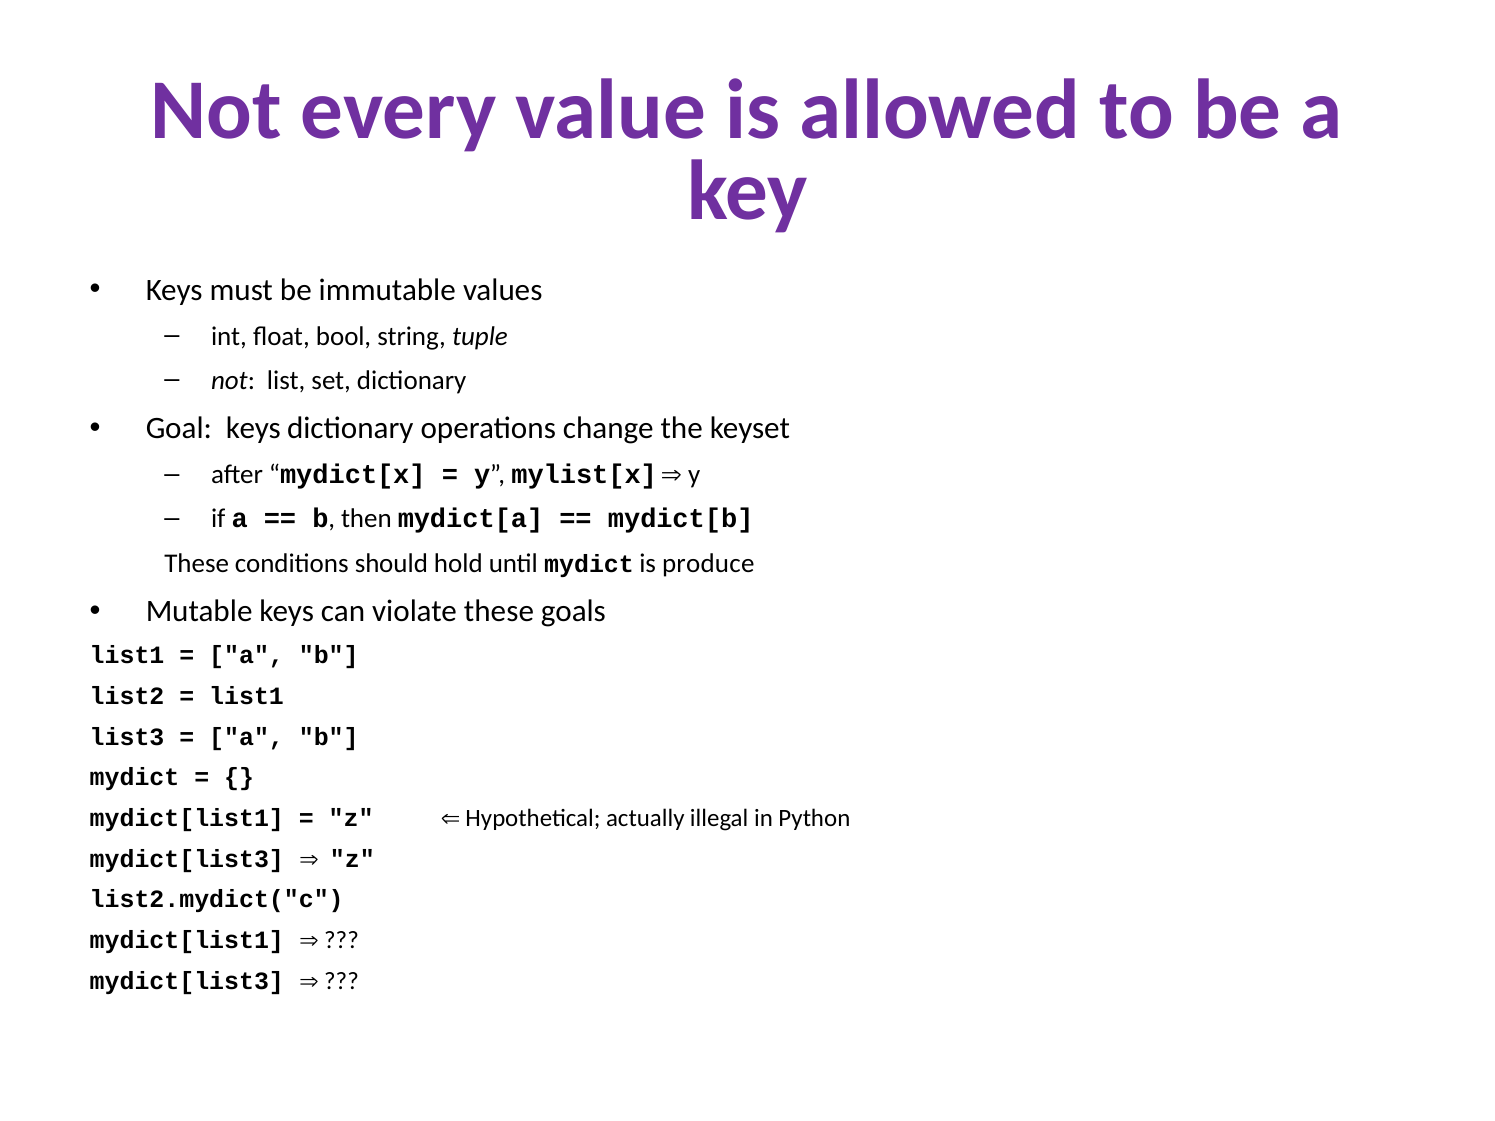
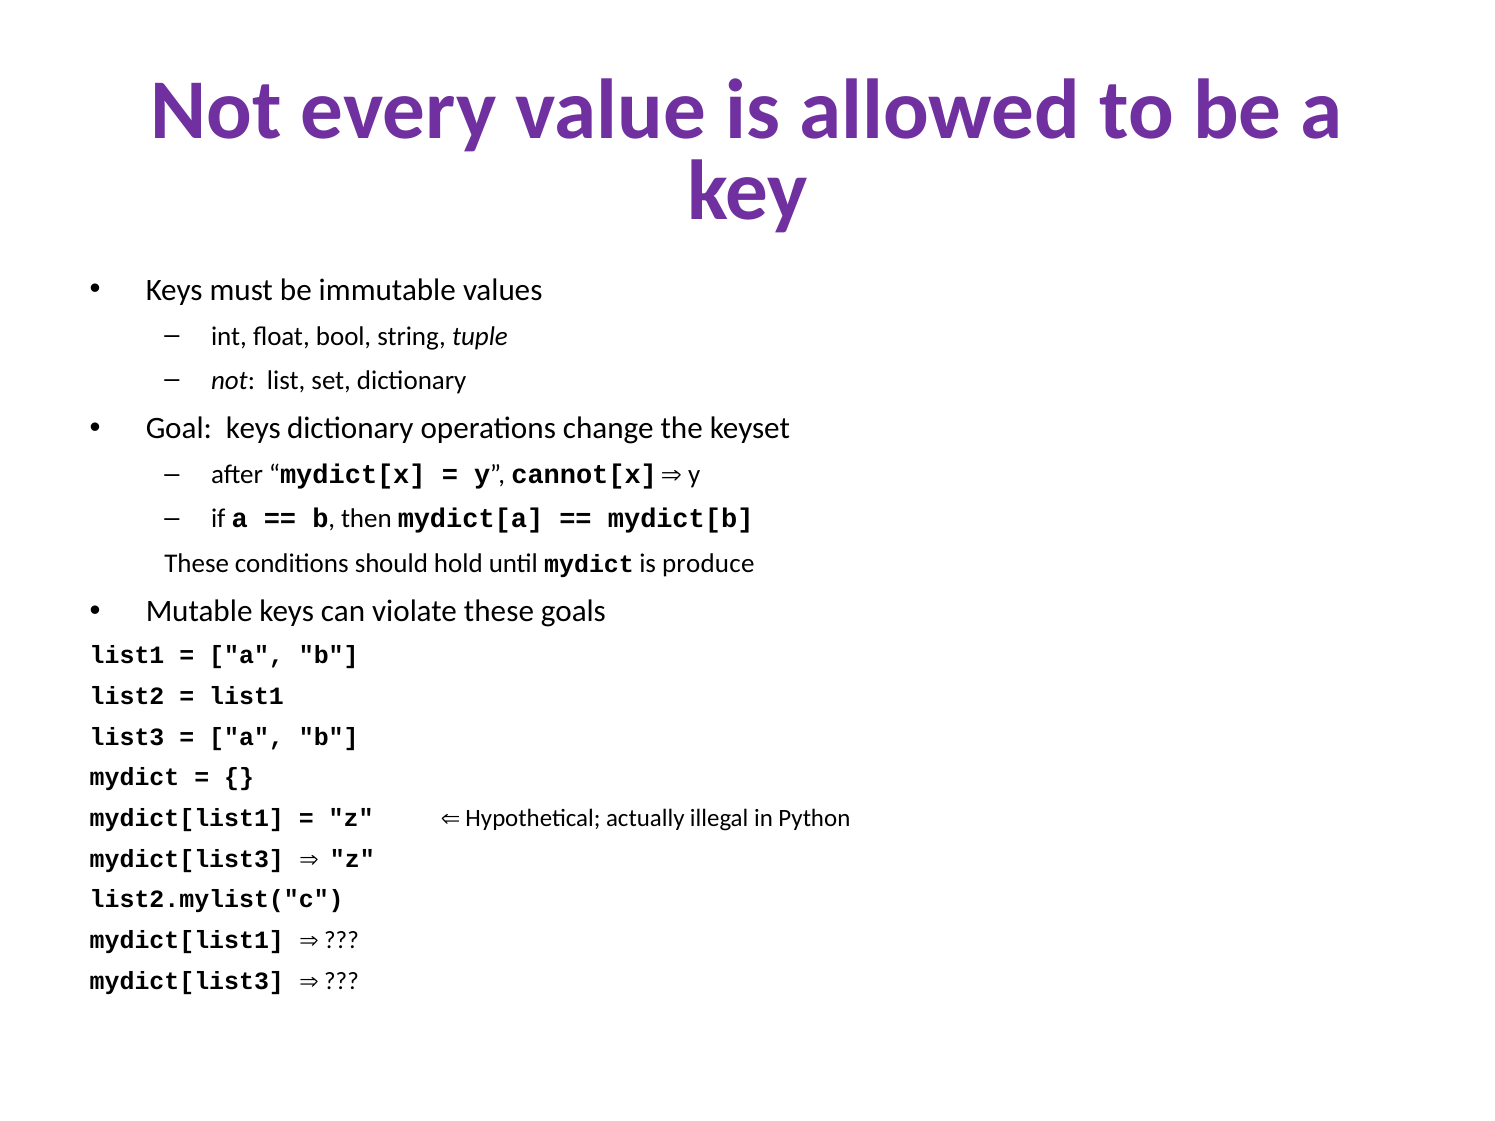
mylist[x: mylist[x -> cannot[x
list2.mydict("c: list2.mydict("c -> list2.mylist("c
